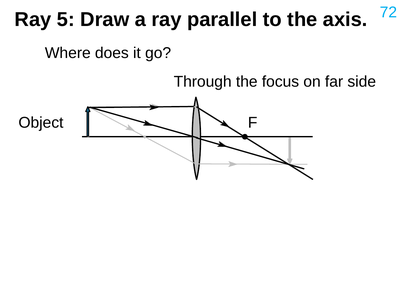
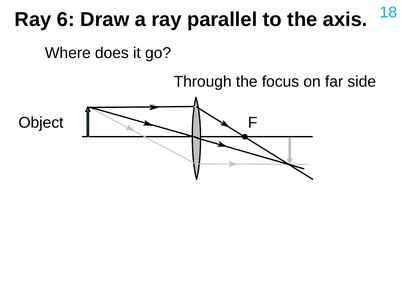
5: 5 -> 6
72: 72 -> 18
